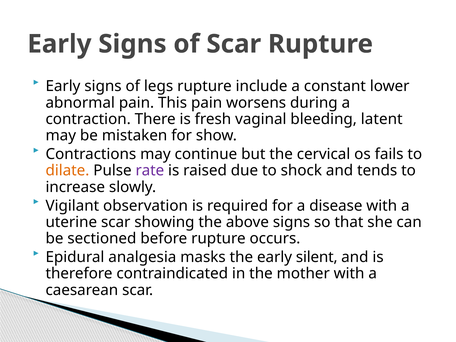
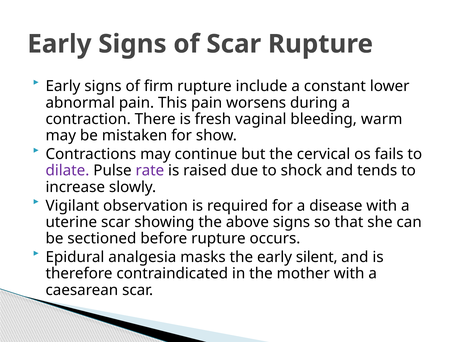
legs: legs -> firm
latent: latent -> warm
dilate colour: orange -> purple
